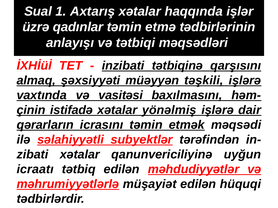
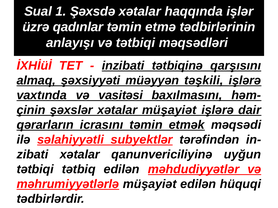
Axtarış: Axtarış -> Şəxsdə
istifadə: istifadə -> şəxslər
xətalar yönəlmiş: yönəlmiş -> müşayiət
icraatı at (35, 170): icraatı -> tətbiqi
